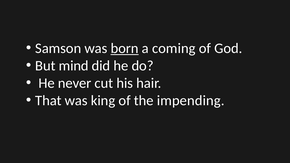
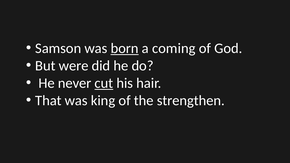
mind: mind -> were
cut underline: none -> present
impending: impending -> strengthen
